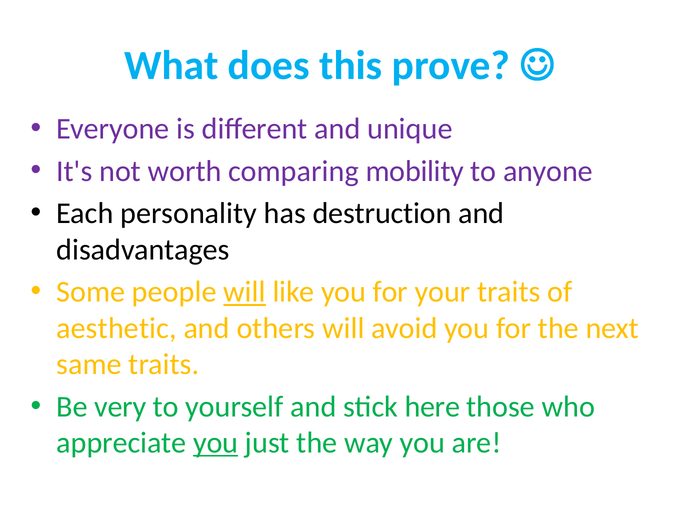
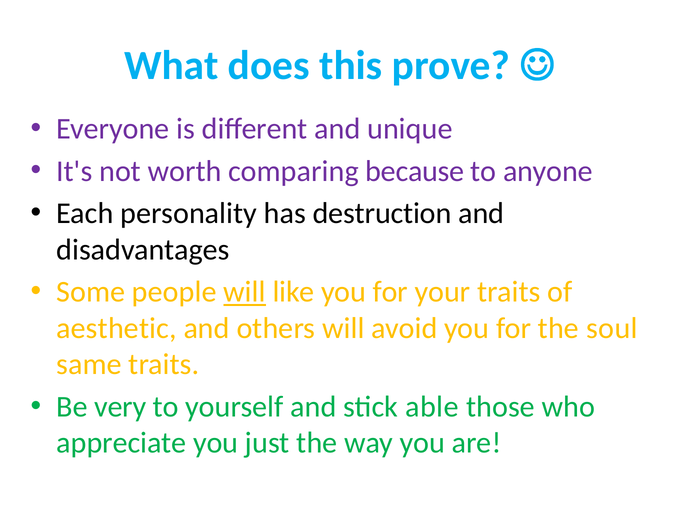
mobility: mobility -> because
next: next -> soul
here: here -> able
you at (216, 443) underline: present -> none
